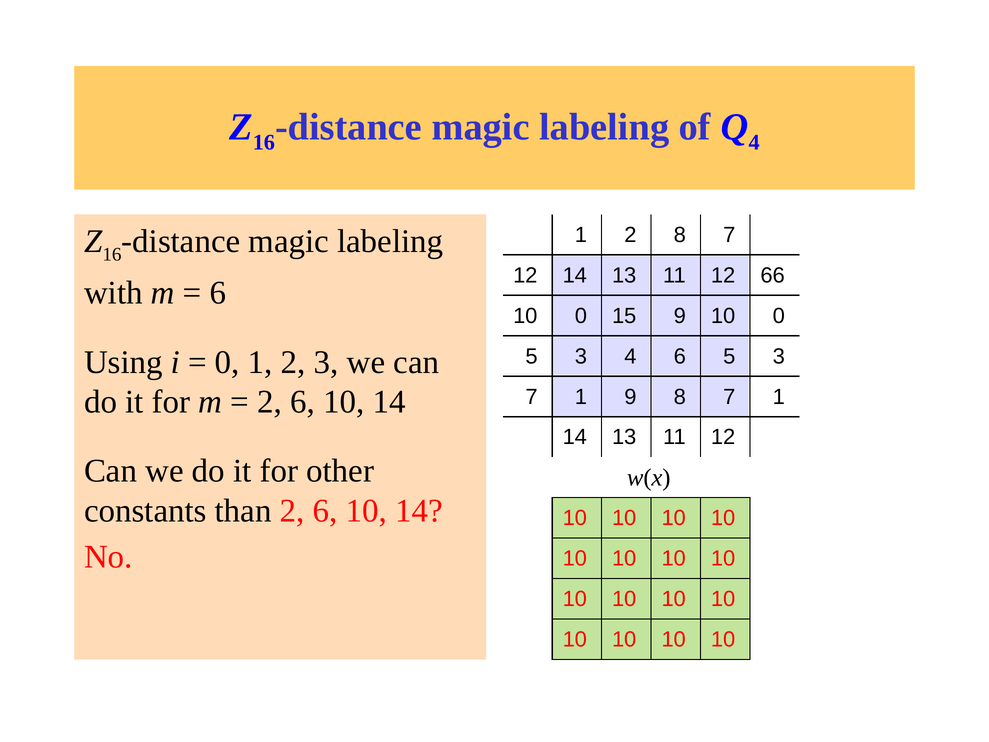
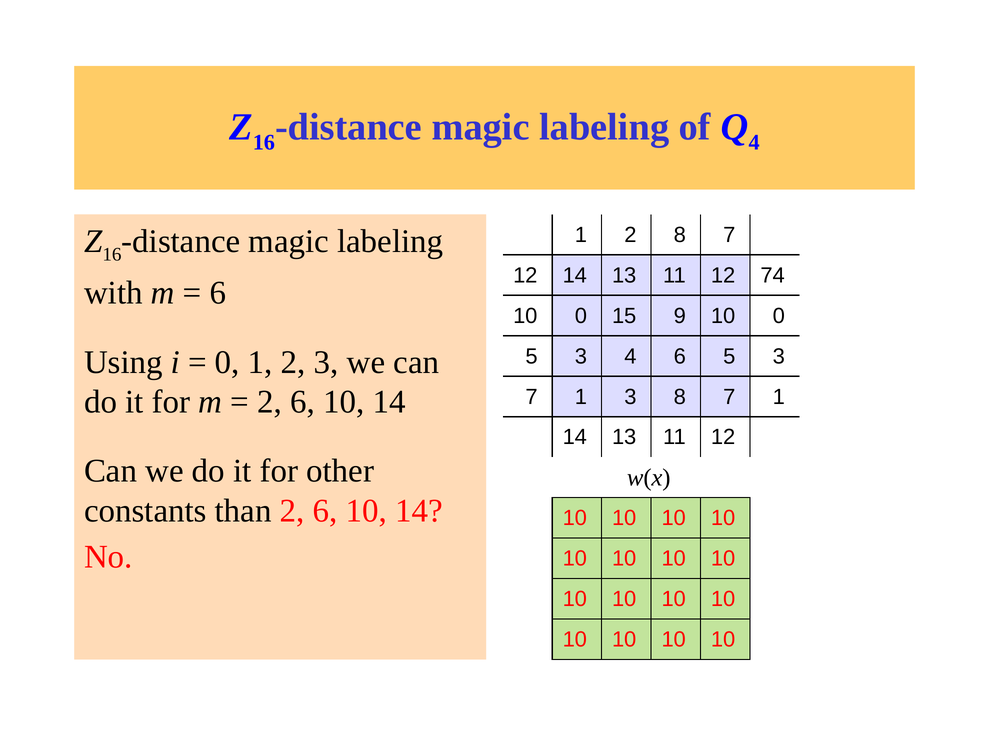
66: 66 -> 74
1 9: 9 -> 3
